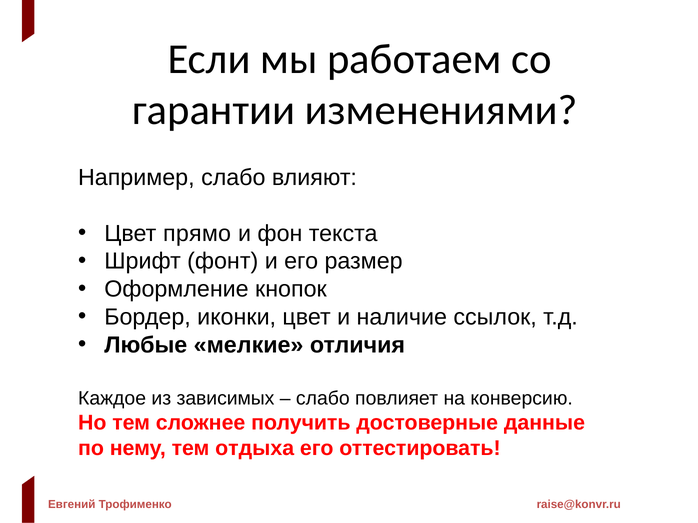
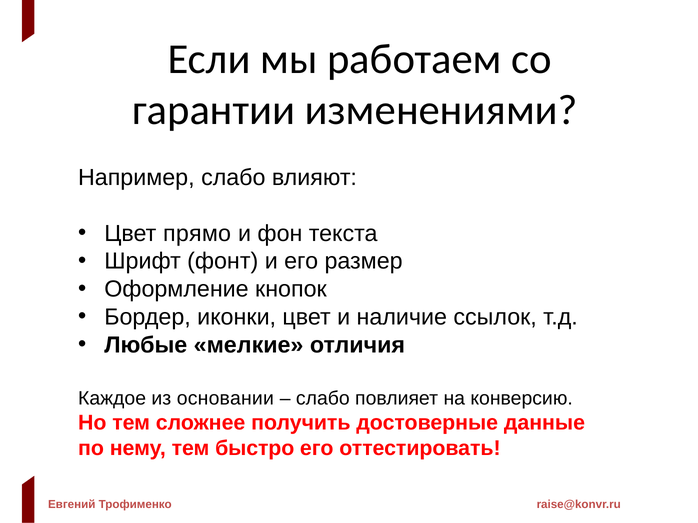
зависимых: зависимых -> основании
отдыха: отдыха -> быстро
